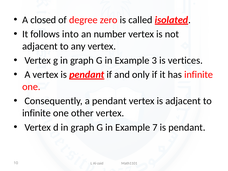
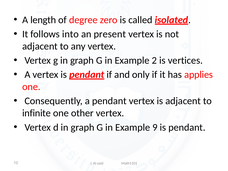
closed: closed -> length
number: number -> present
3: 3 -> 2
has infinite: infinite -> applies
7: 7 -> 9
